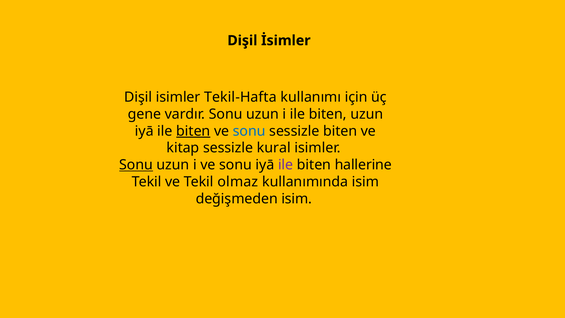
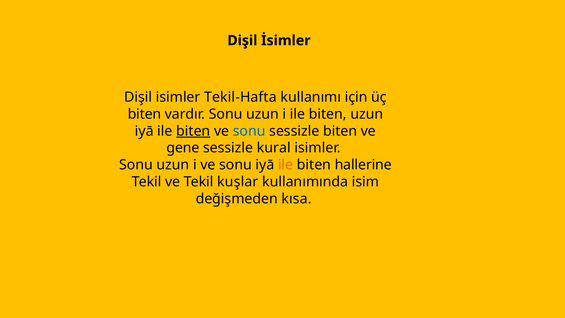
gene at (144, 114): gene -> biten
kitap: kitap -> gene
Sonu at (136, 165) underline: present -> none
ile at (286, 165) colour: purple -> orange
olmaz: olmaz -> kuşlar
değişmeden isim: isim -> kısa
